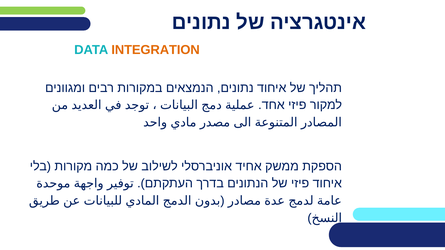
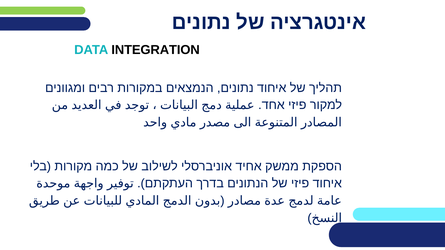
INTEGRATION colour: orange -> black
